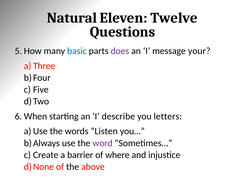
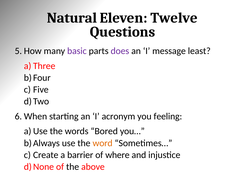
basic colour: blue -> purple
your: your -> least
describe: describe -> acronym
letters: letters -> feeling
Listen: Listen -> Bored
word colour: purple -> orange
